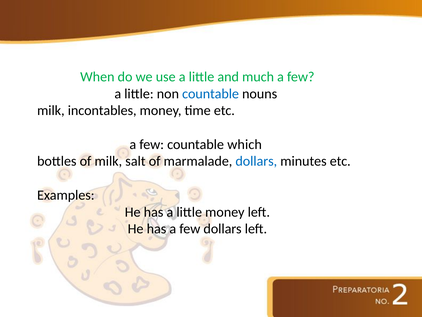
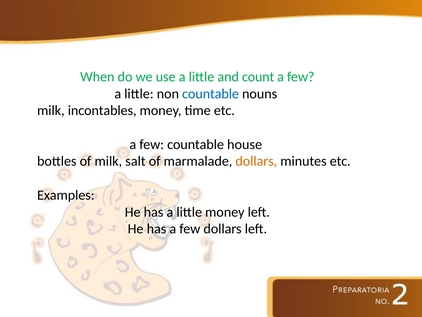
much: much -> count
which: which -> house
dollars at (256, 161) colour: blue -> orange
